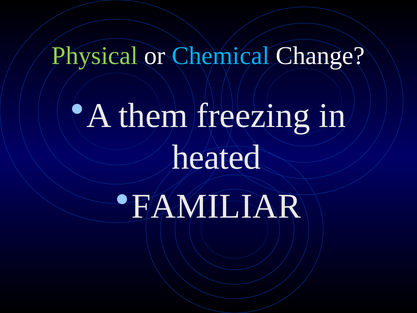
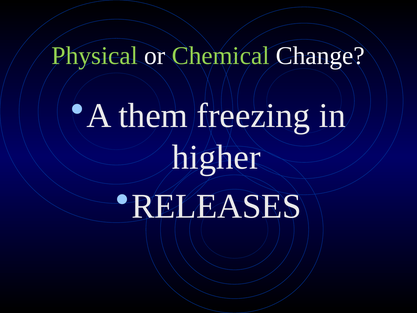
Chemical colour: light blue -> light green
heated: heated -> higher
FAMILIAR: FAMILIAR -> RELEASES
